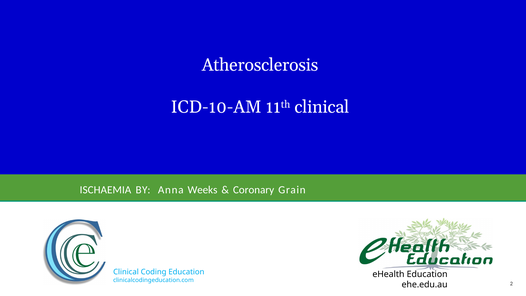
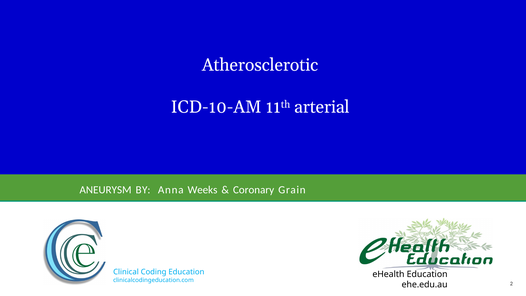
Atherosclerosis: Atherosclerosis -> Atherosclerotic
11th clinical: clinical -> arterial
ISCHAEMIA: ISCHAEMIA -> ANEURYSM
